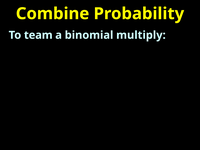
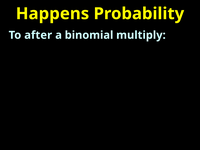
Combine: Combine -> Happens
team: team -> after
